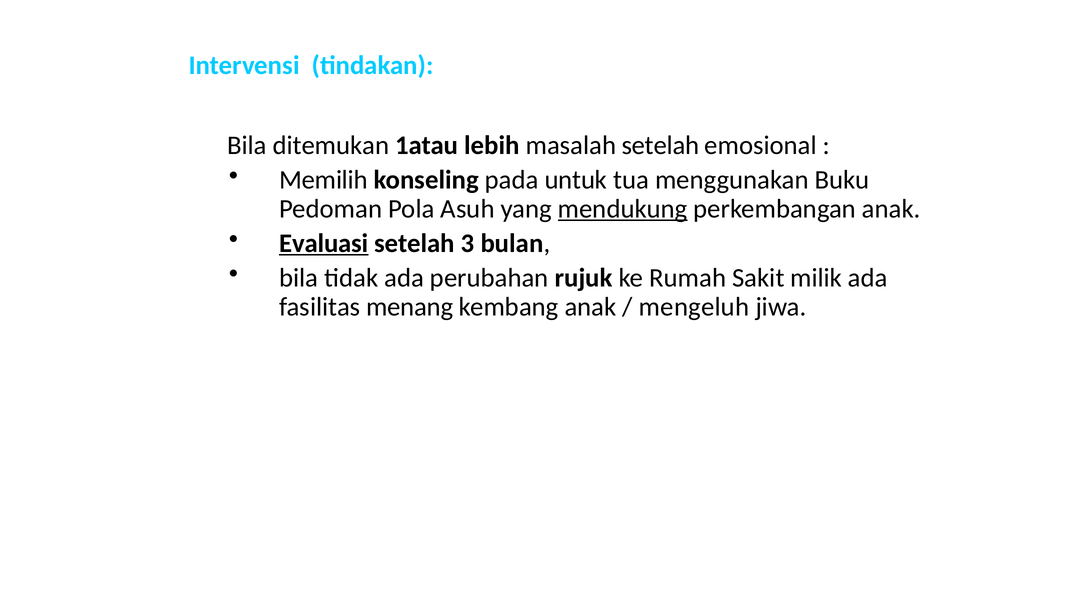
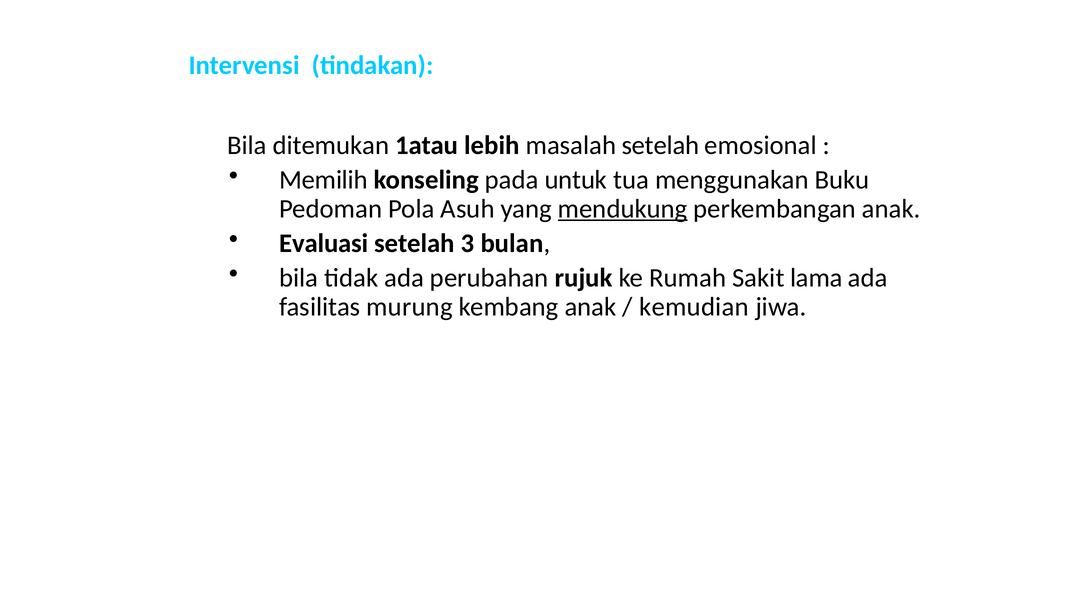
Evaluasi underline: present -> none
milik: milik -> lama
menang: menang -> murung
mengeluh: mengeluh -> kemudian
